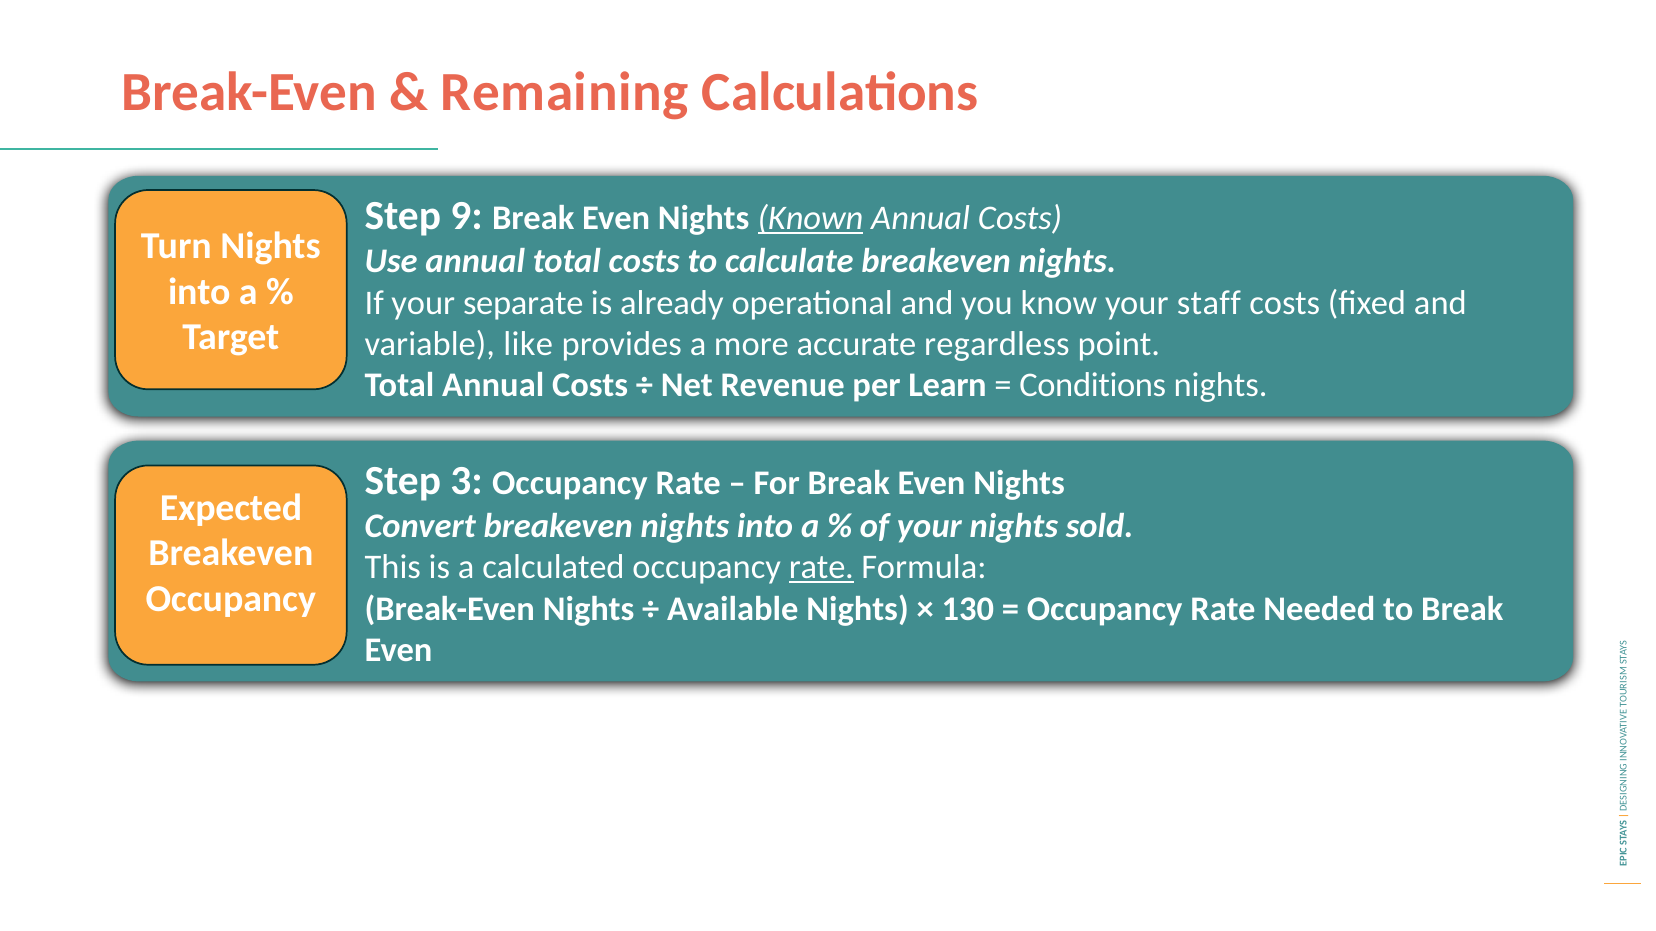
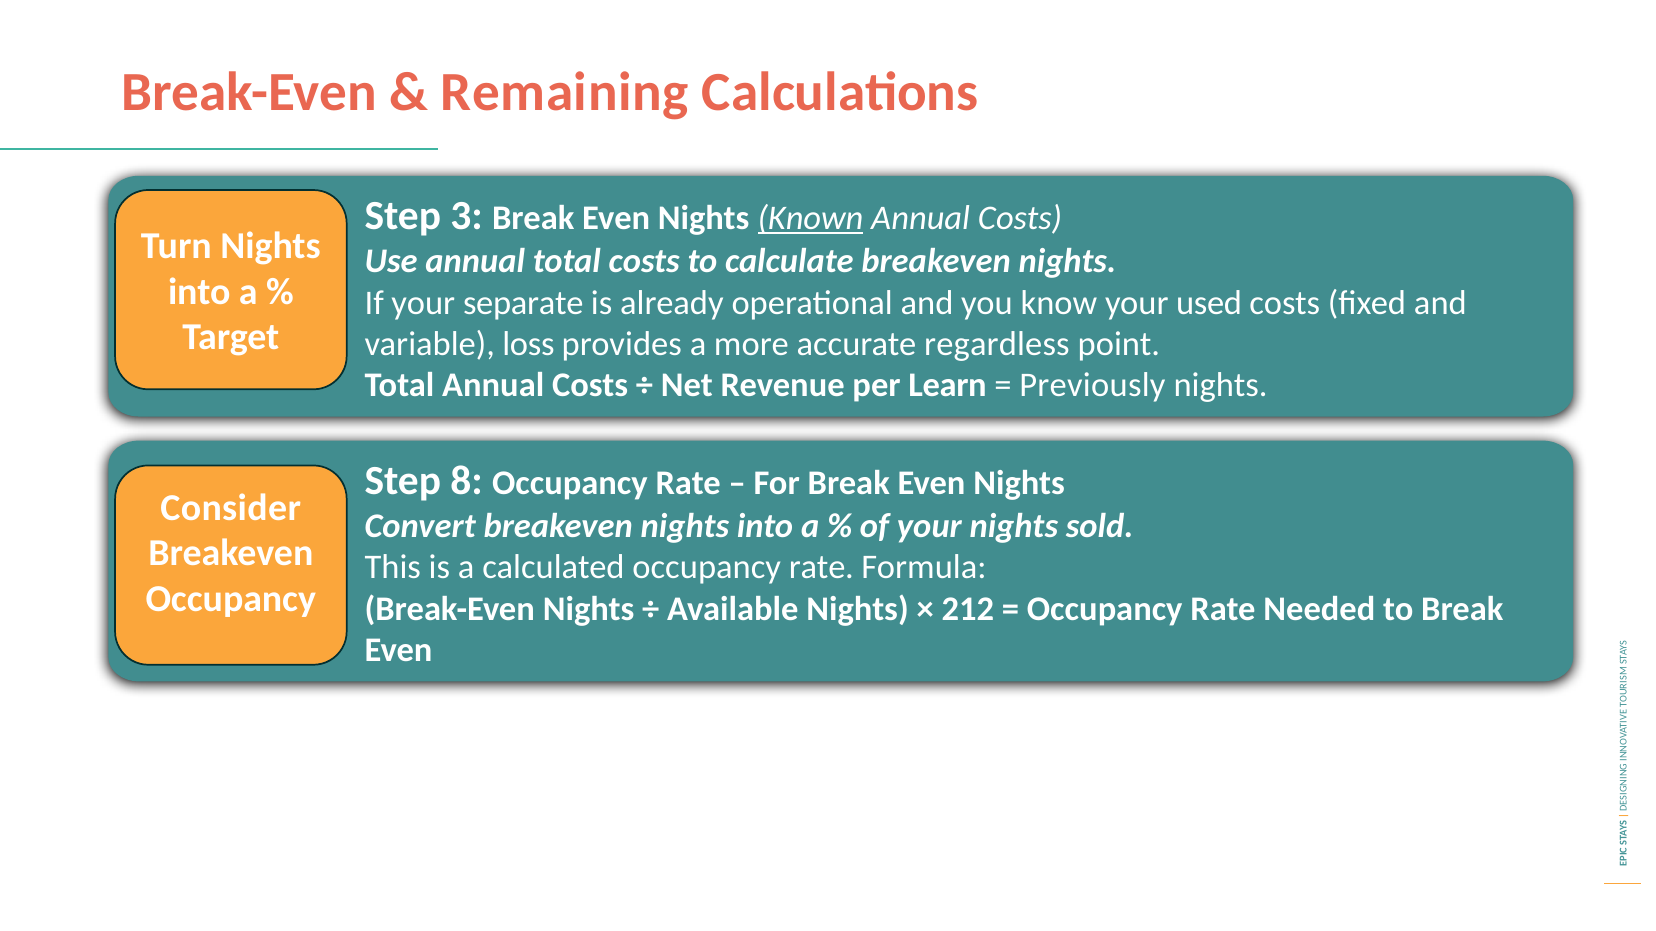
9: 9 -> 3
staff: staff -> used
like: like -> loss
Conditions: Conditions -> Previously
3: 3 -> 8
Expected: Expected -> Consider
rate at (821, 568) underline: present -> none
130: 130 -> 212
